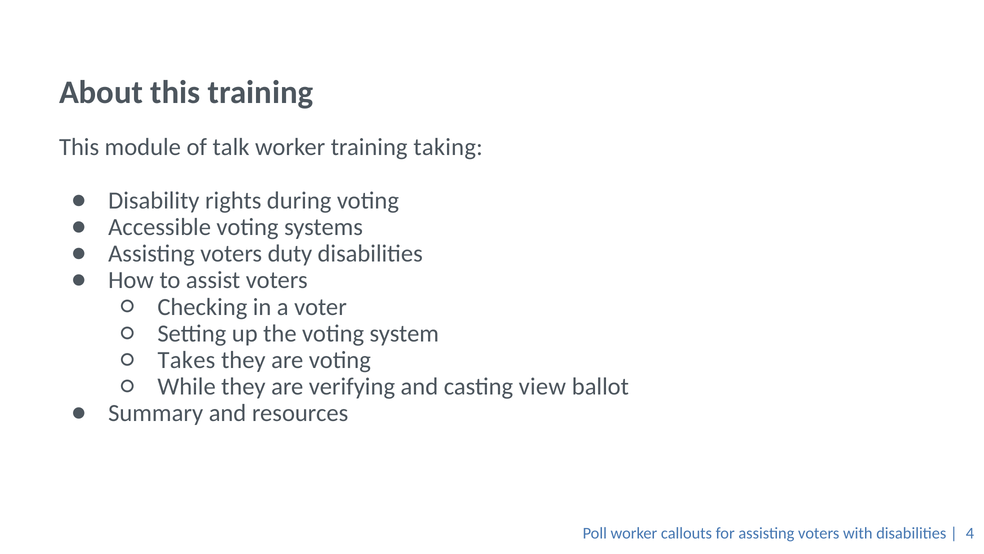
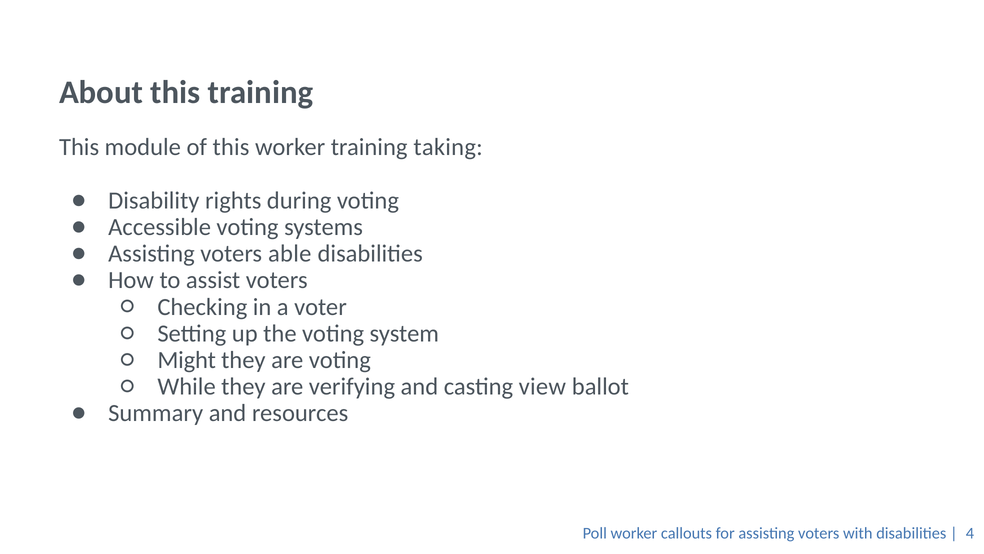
of talk: talk -> this
duty: duty -> able
Takes: Takes -> Might
